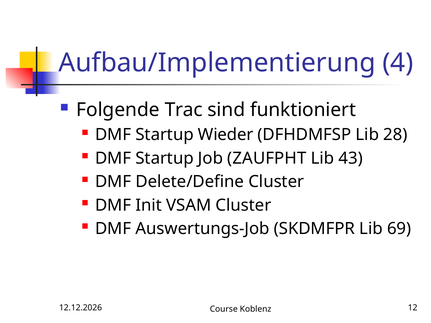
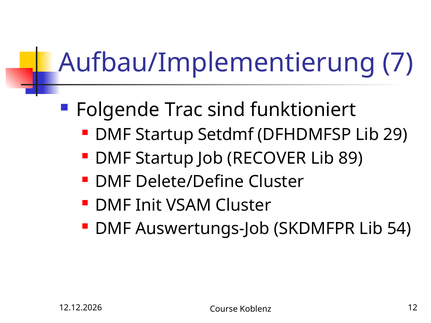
4: 4 -> 7
Wieder: Wieder -> Setdmf
28: 28 -> 29
ZAUFPHT: ZAUFPHT -> RECOVER
43: 43 -> 89
69: 69 -> 54
